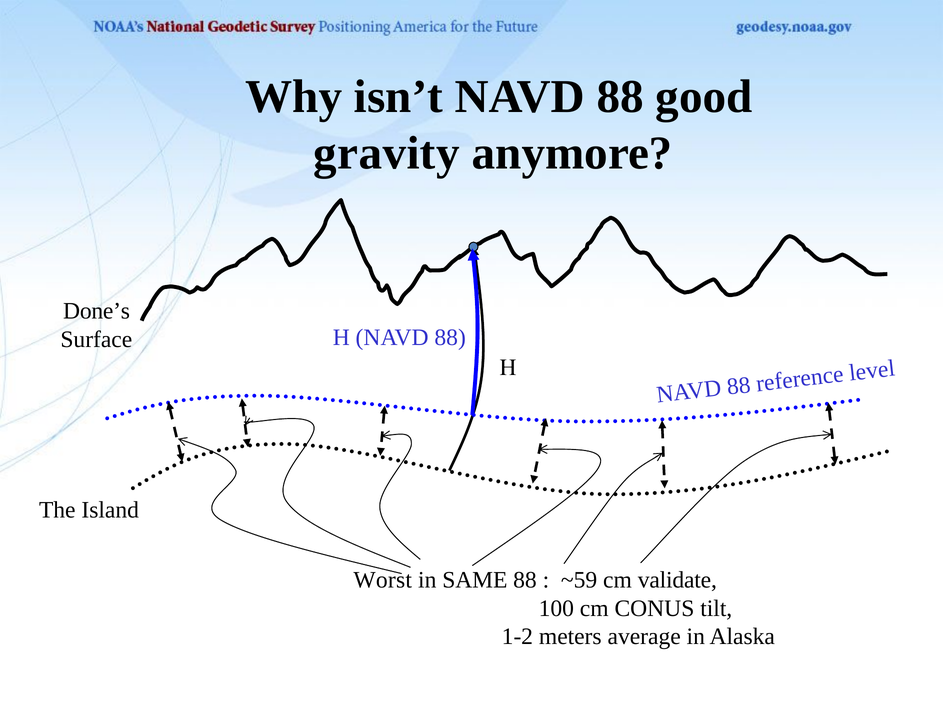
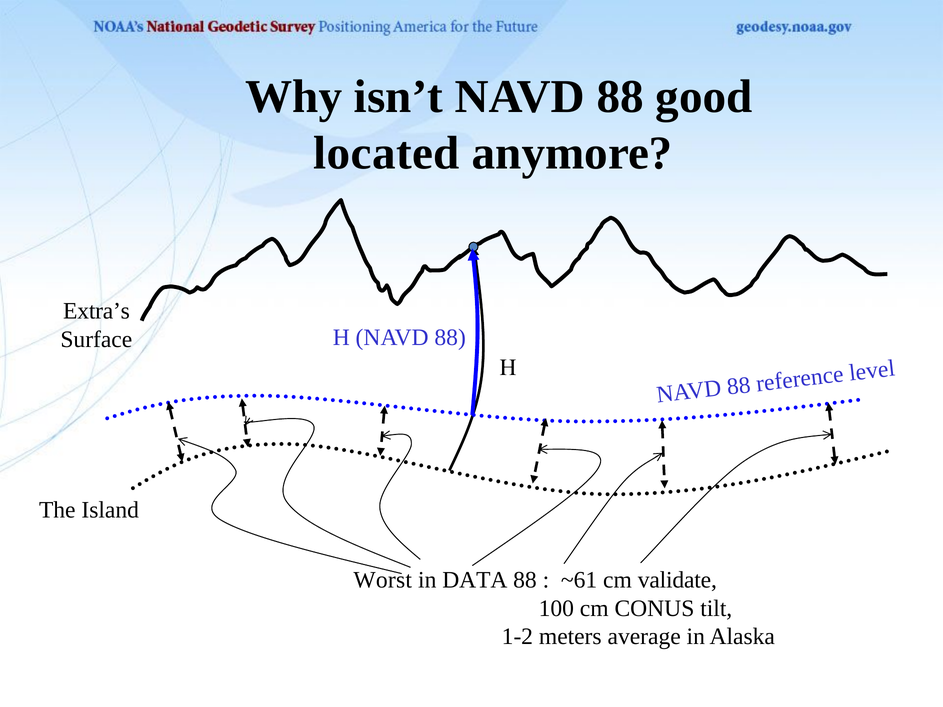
gravity: gravity -> located
Done’s: Done’s -> Extra’s
SAME: SAME -> DATA
~59: ~59 -> ~61
